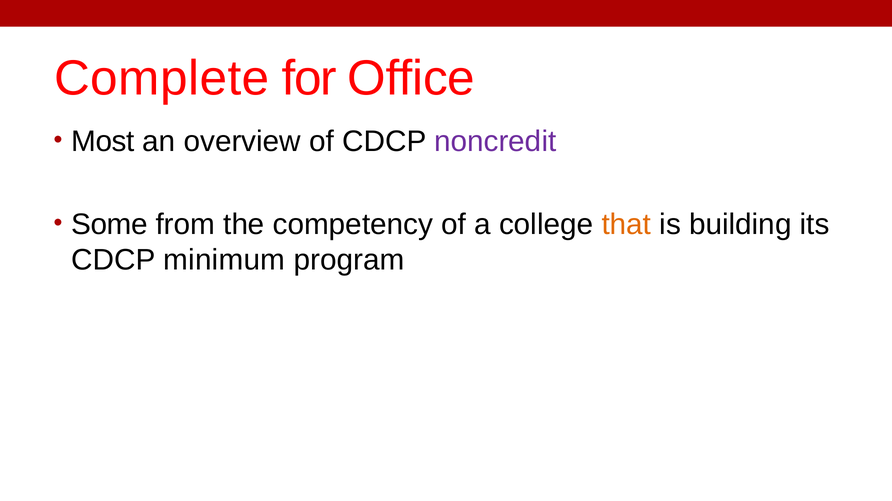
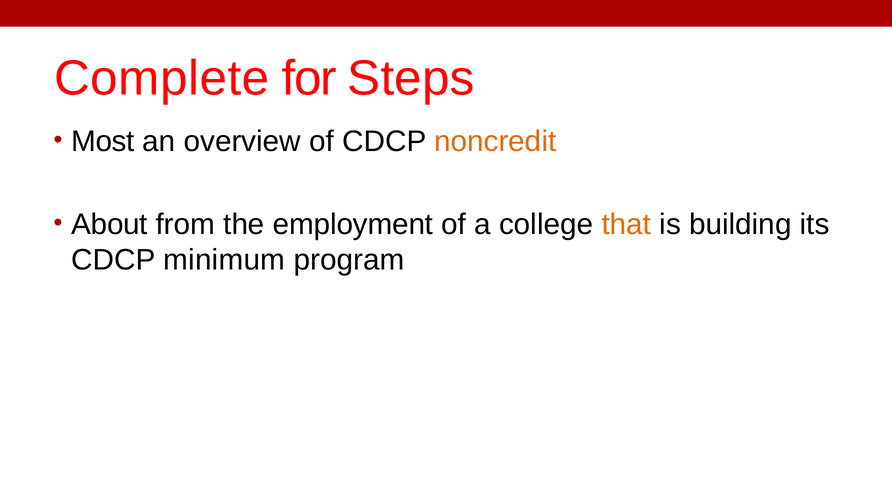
Office: Office -> Steps
noncredit colour: purple -> orange
Some: Some -> About
competency: competency -> employment
